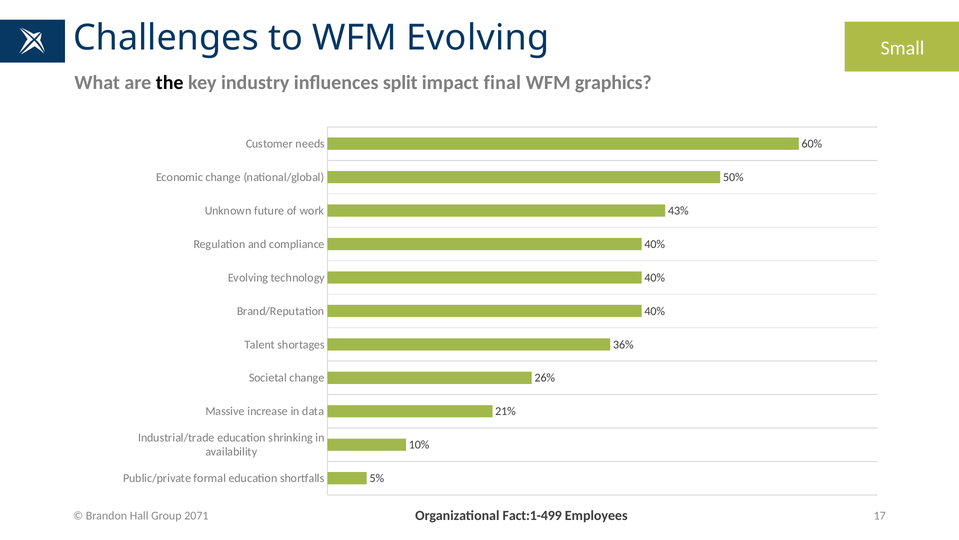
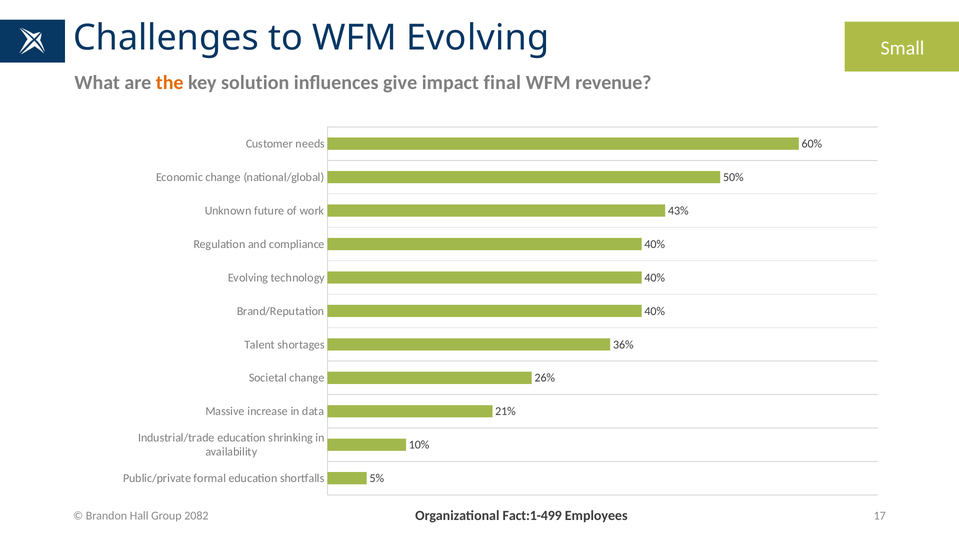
the colour: black -> orange
industry: industry -> solution
split: split -> give
graphics: graphics -> revenue
2071: 2071 -> 2082
